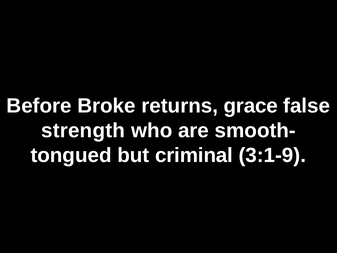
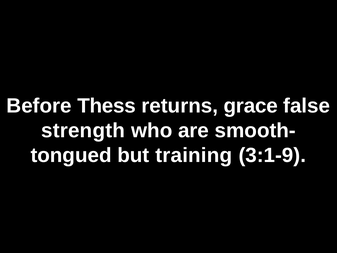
Broke: Broke -> Thess
criminal: criminal -> training
